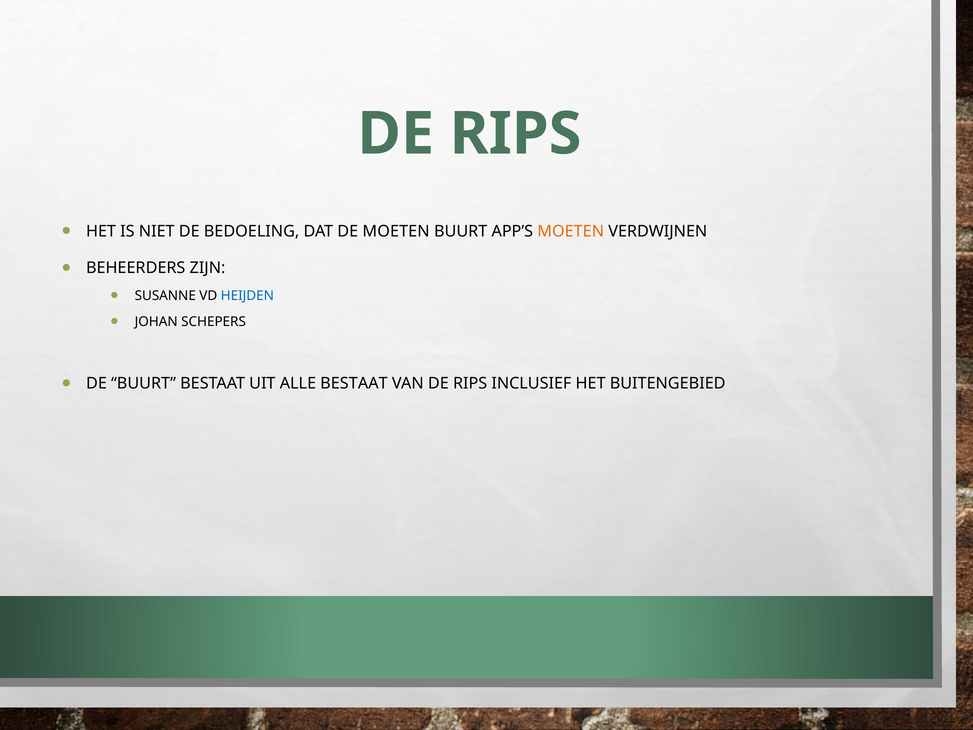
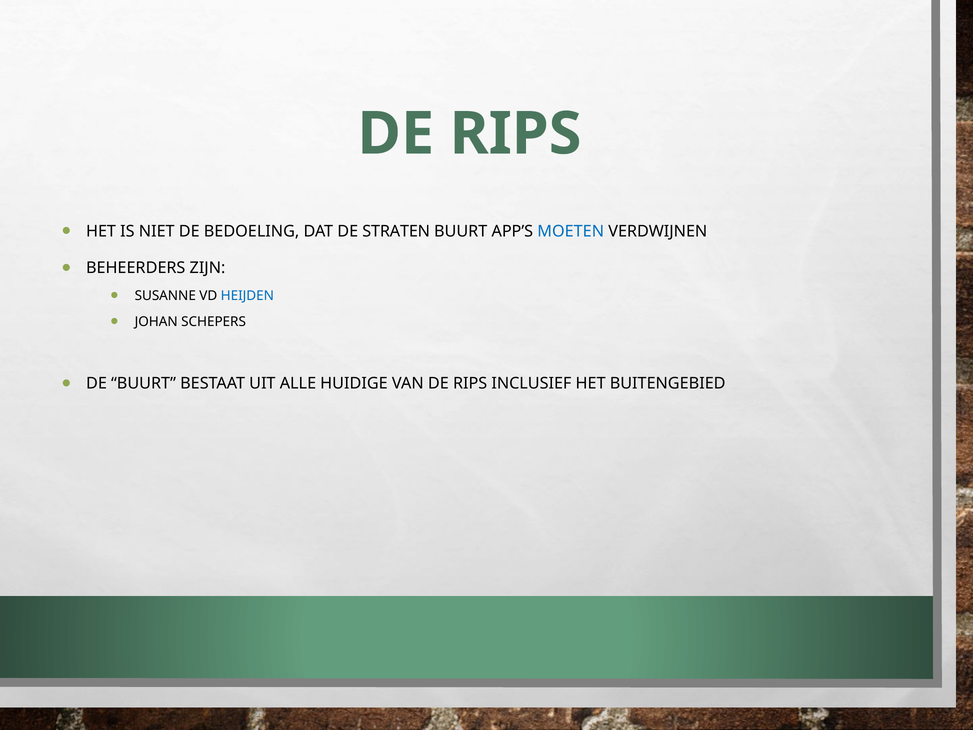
DE MOETEN: MOETEN -> STRATEN
MOETEN at (571, 231) colour: orange -> blue
ALLE BESTAAT: BESTAAT -> HUIDIGE
